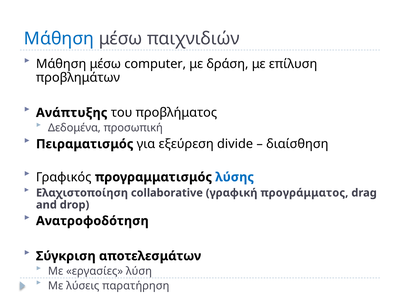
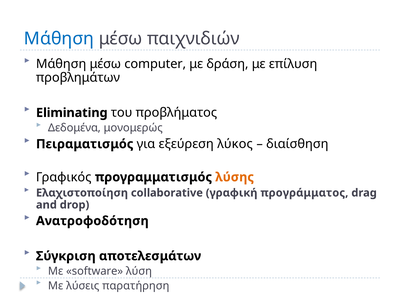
Ανάπτυξης: Ανάπτυξης -> Eliminating
προσωπική: προσωπική -> μονομερώς
divide: divide -> λύκος
λύσης colour: blue -> orange
εργασίες: εργασίες -> software
